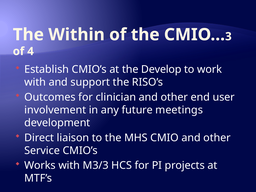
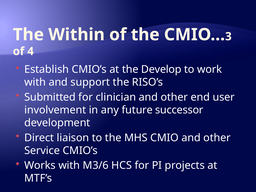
Outcomes: Outcomes -> Submitted
meetings: meetings -> successor
M3/3: M3/3 -> M3/6
